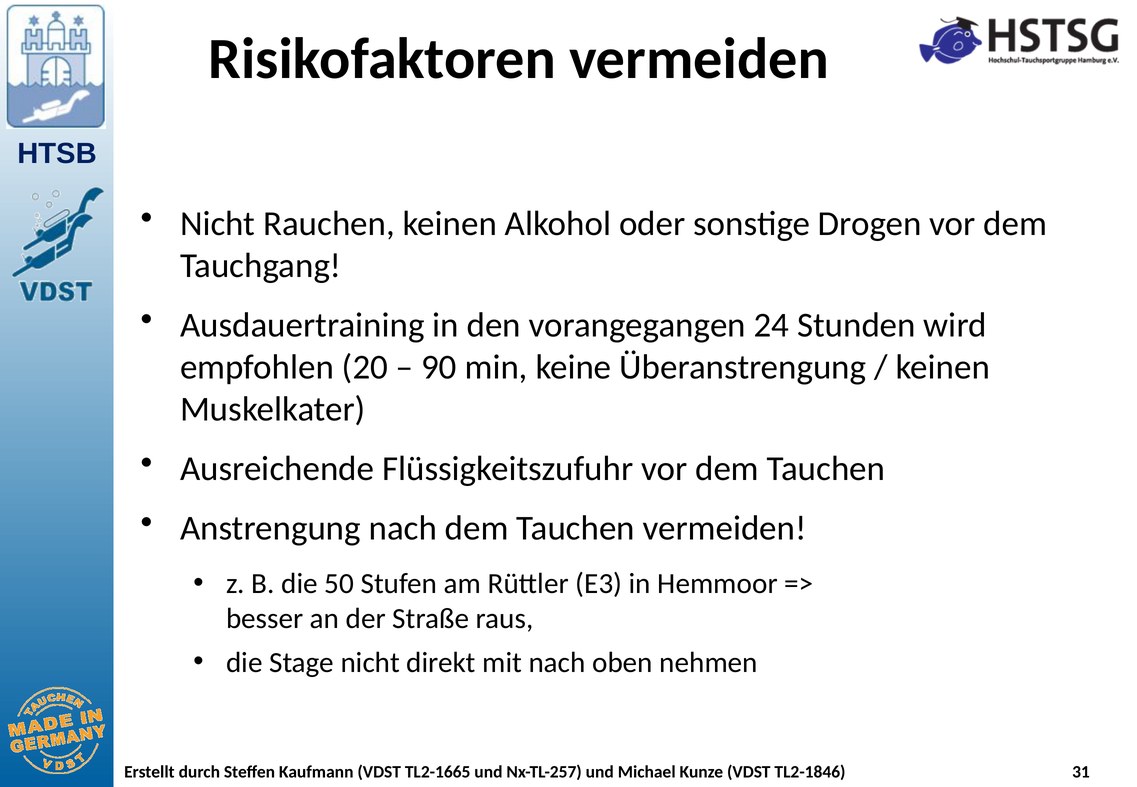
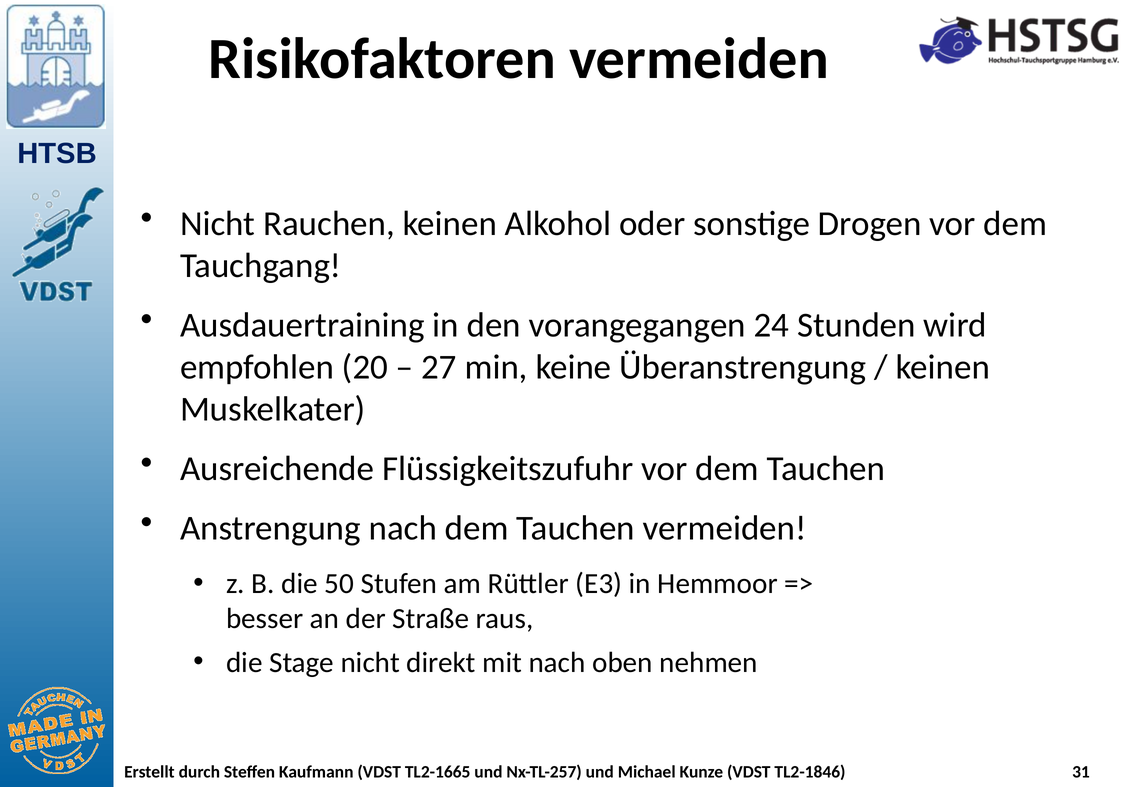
90: 90 -> 27
